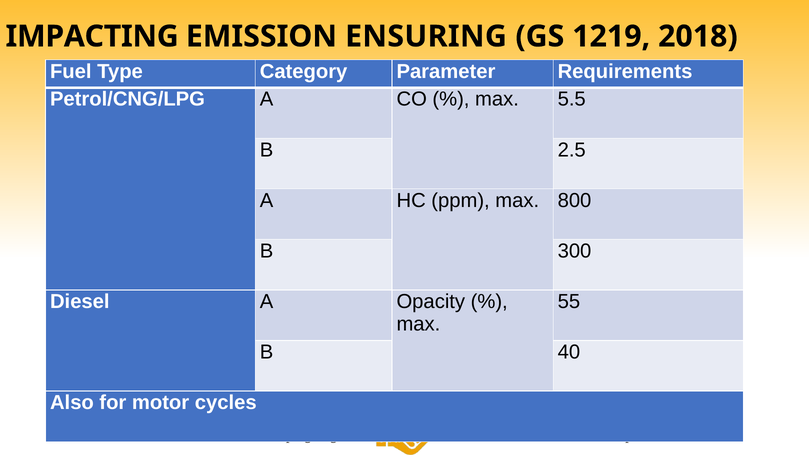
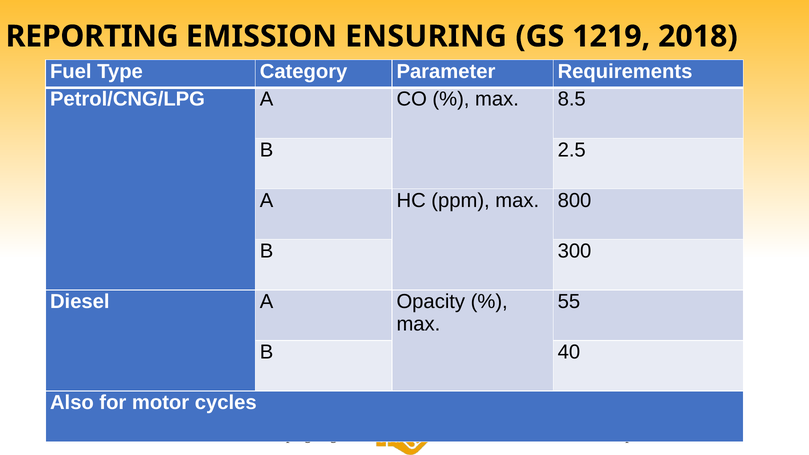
IMPACTING: IMPACTING -> REPORTING
5.5: 5.5 -> 8.5
